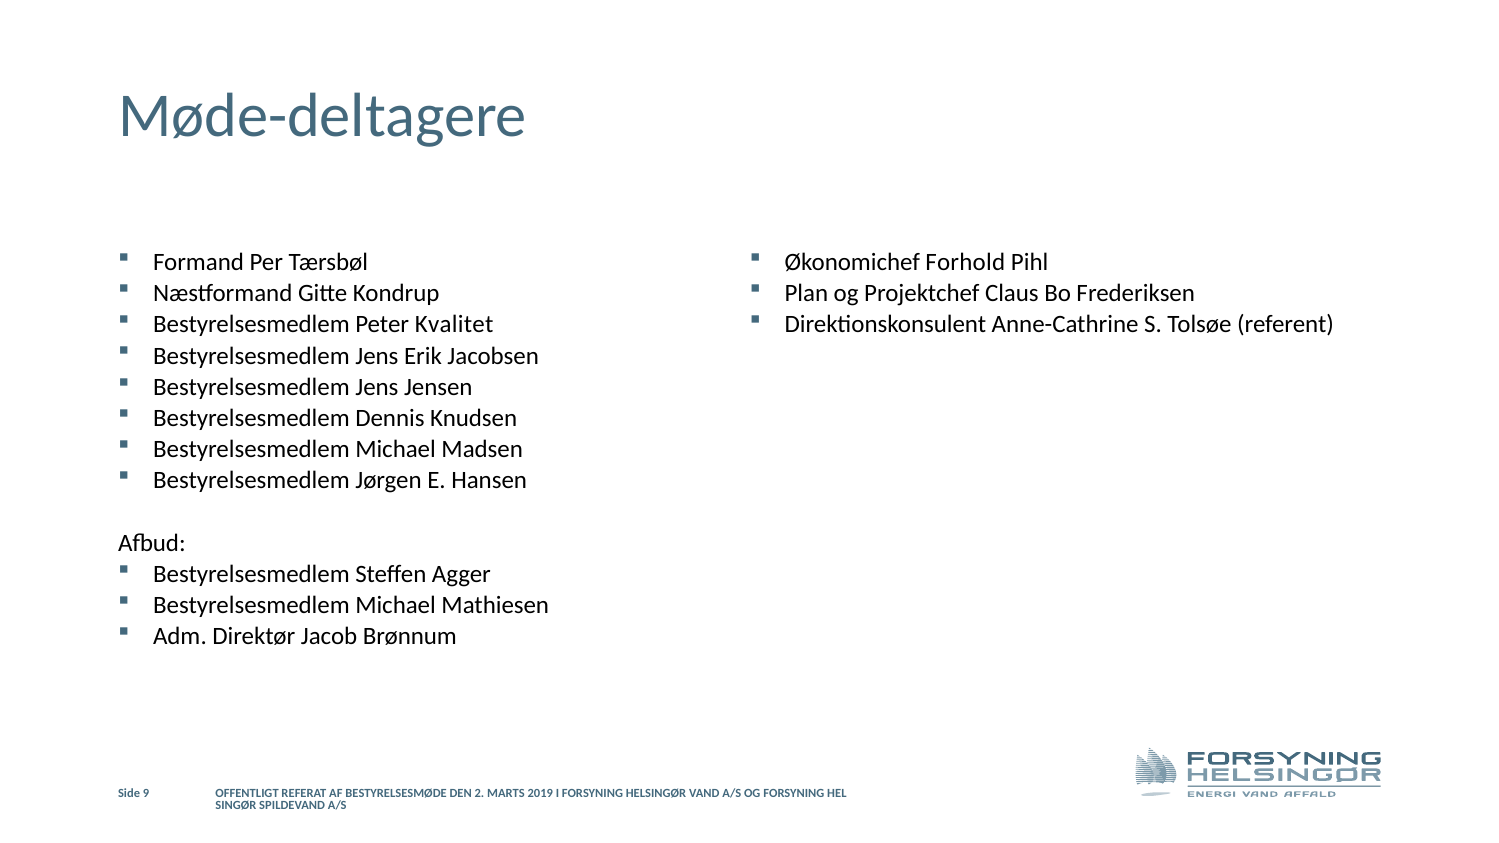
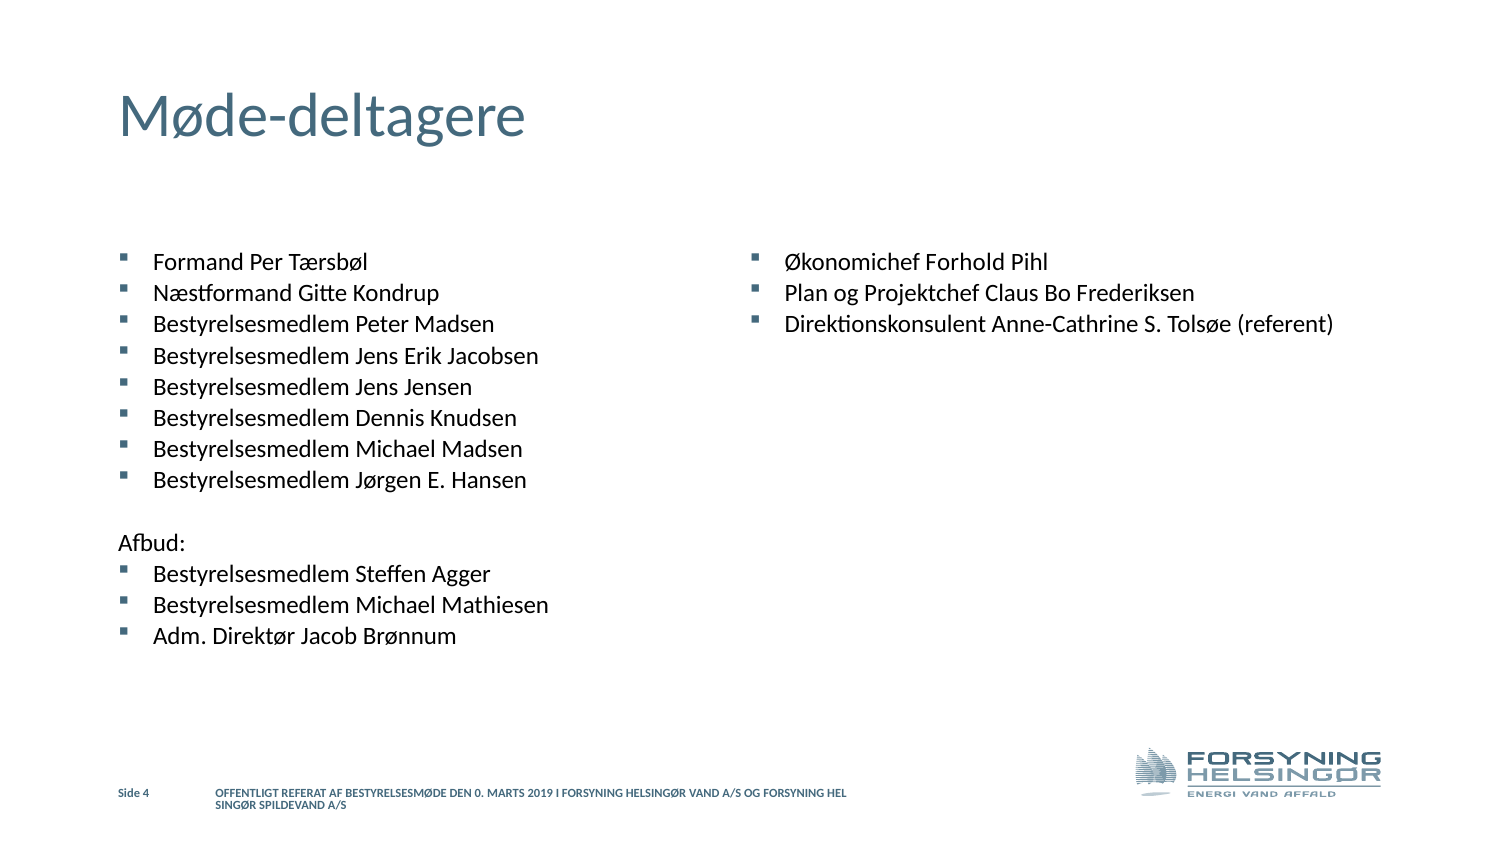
Peter Kvalitet: Kvalitet -> Madsen
9: 9 -> 4
2: 2 -> 0
